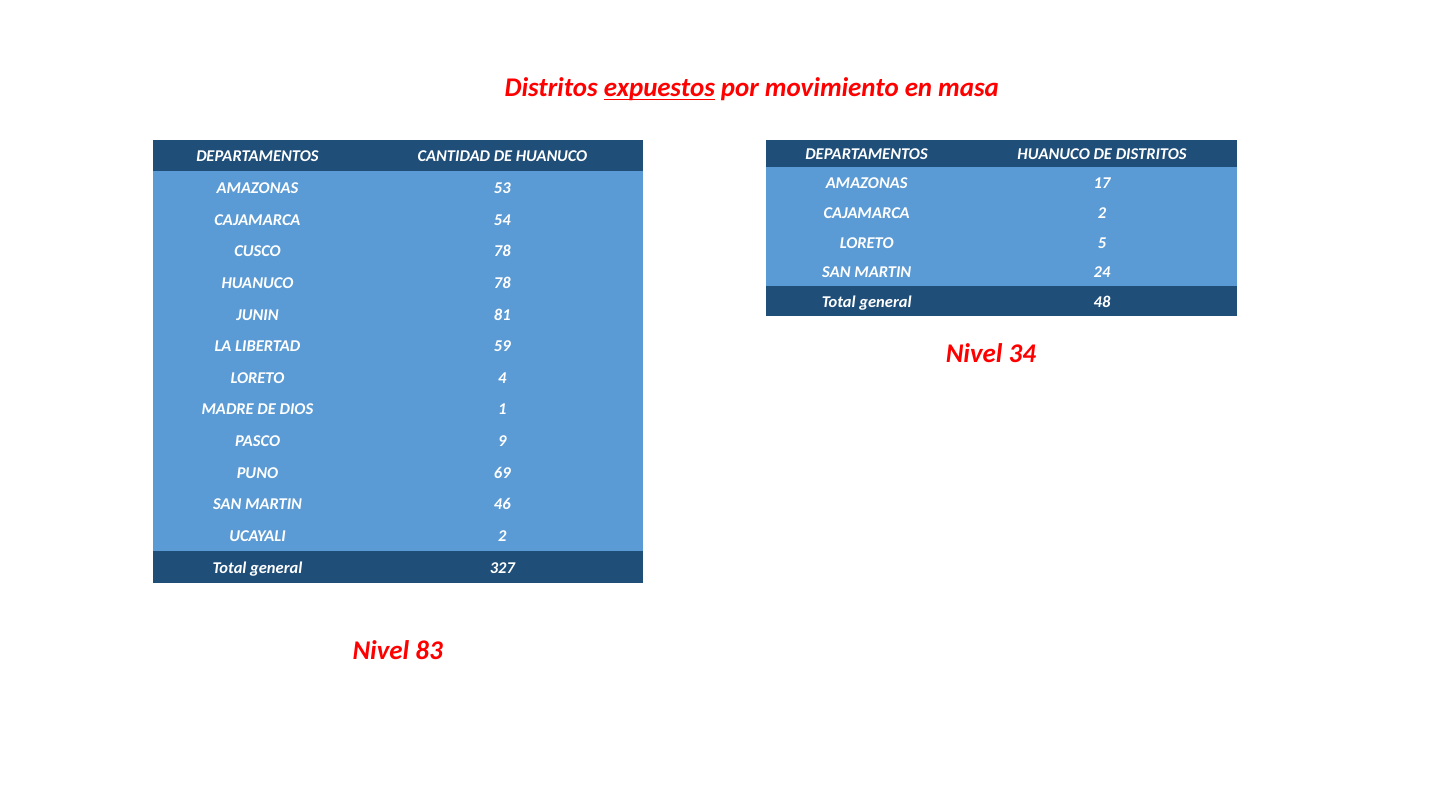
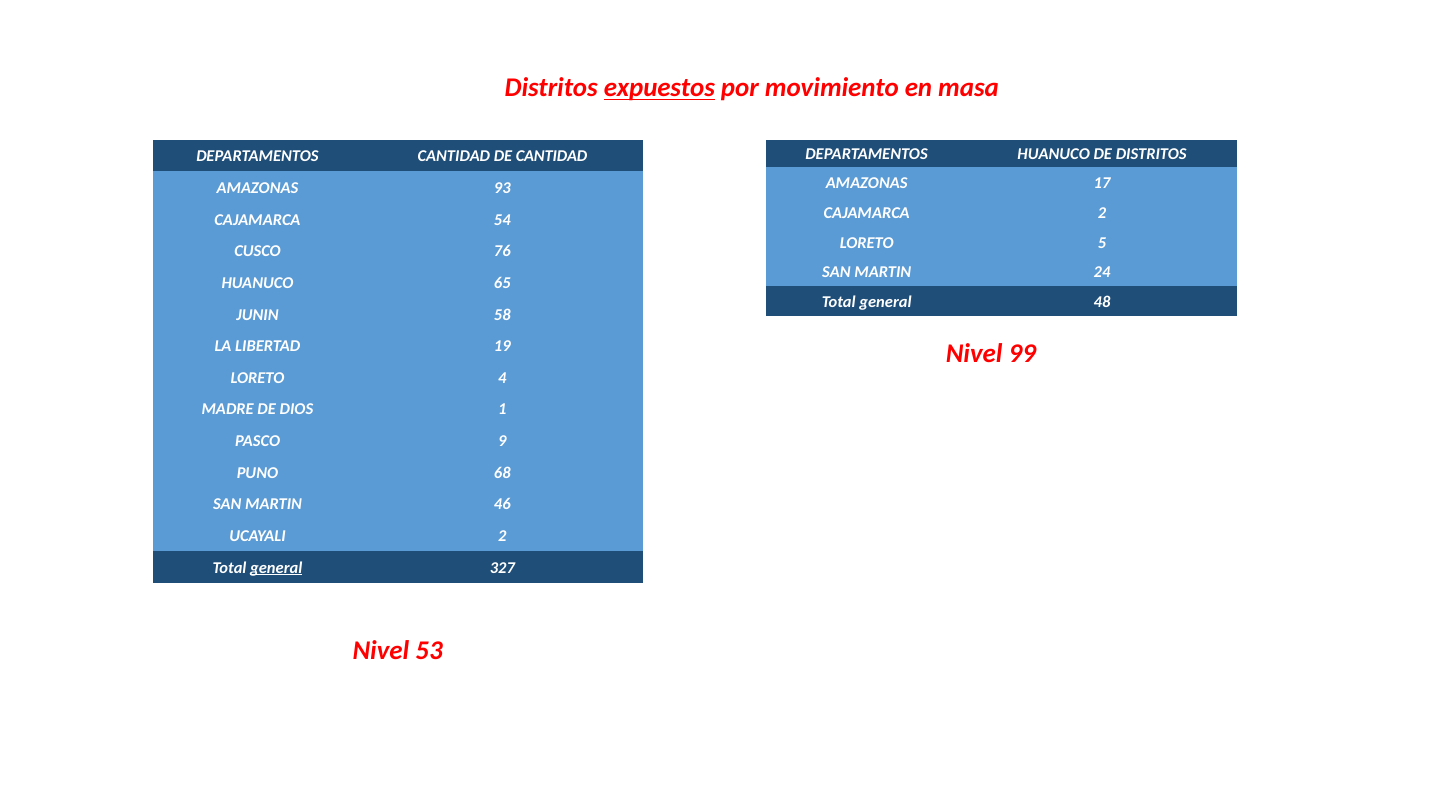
DE HUANUCO: HUANUCO -> CANTIDAD
53: 53 -> 93
CUSCO 78: 78 -> 76
HUANUCO 78: 78 -> 65
81: 81 -> 58
59: 59 -> 19
34: 34 -> 99
69: 69 -> 68
general at (276, 568) underline: none -> present
83: 83 -> 53
